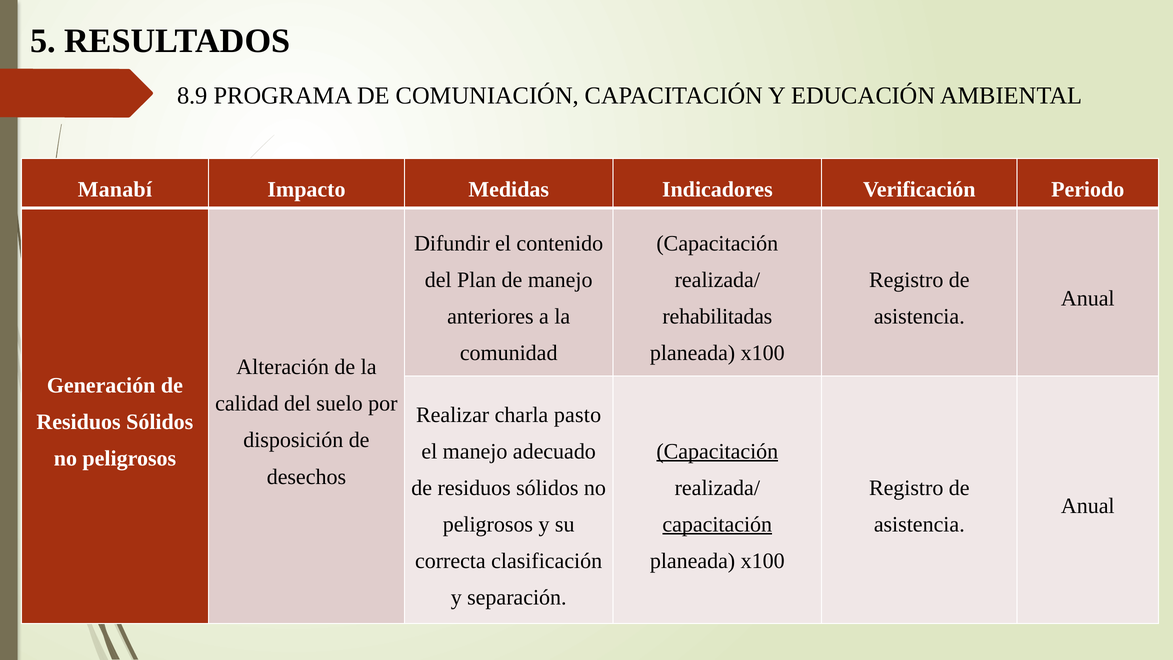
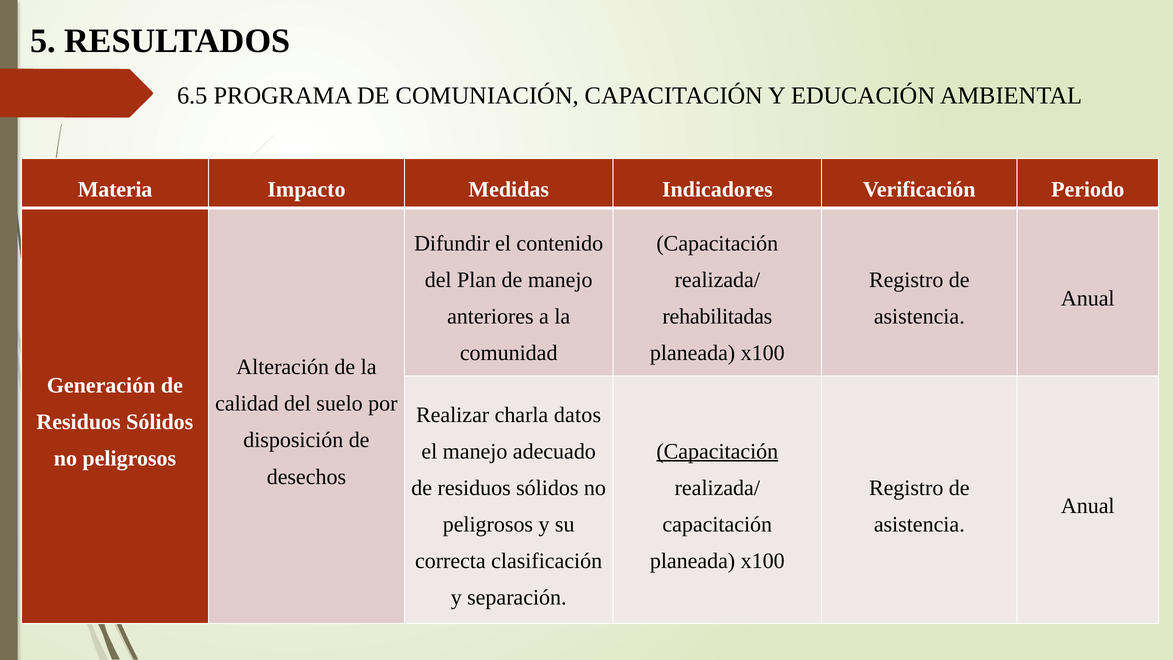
8.9: 8.9 -> 6.5
Manabí: Manabí -> Materia
pasto: pasto -> datos
capacitación at (717, 524) underline: present -> none
